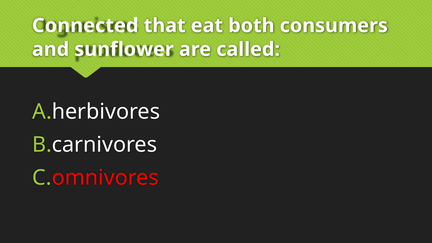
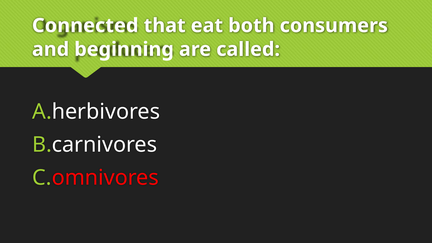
sunflower: sunflower -> beginning
